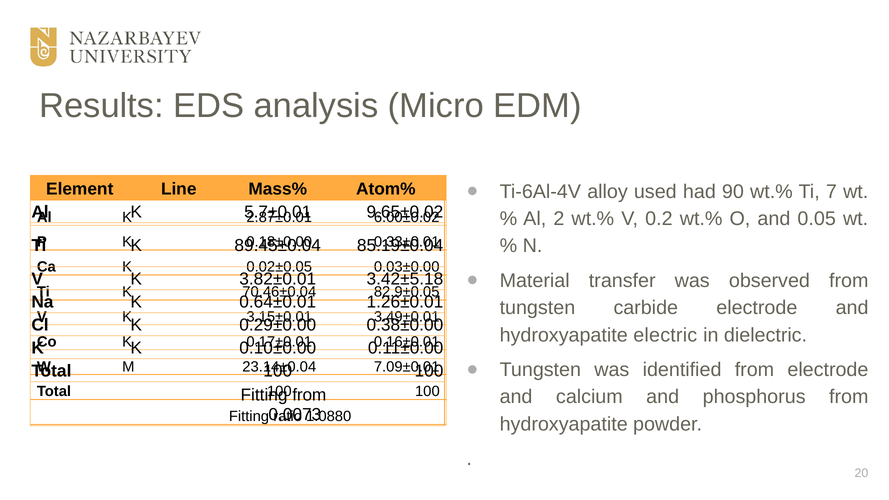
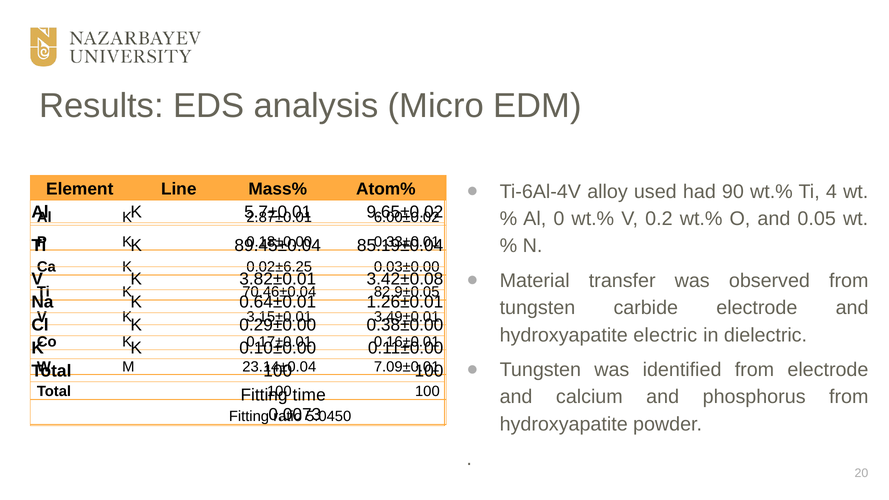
7: 7 -> 4
2: 2 -> 0
0.02±0.05: 0.02±0.05 -> 0.02±6.25
3.42±5.18: 3.42±5.18 -> 3.42±0.08
from at (309, 395): from -> time
1.0880: 1.0880 -> 5.0450
